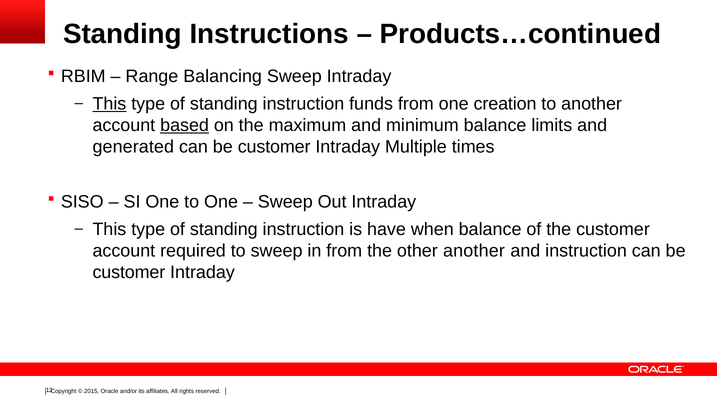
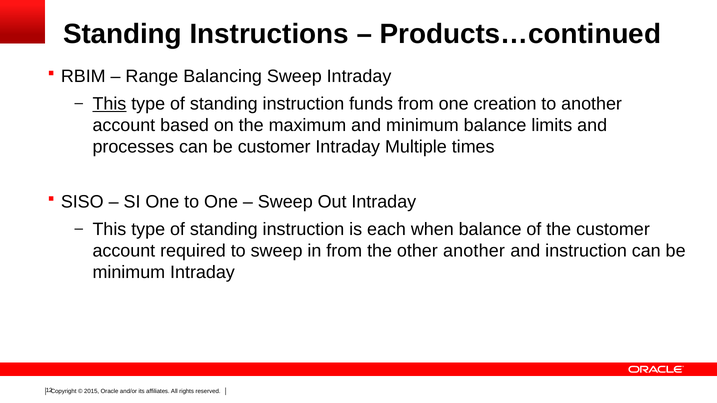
based underline: present -> none
generated: generated -> processes
have: have -> each
customer at (129, 272): customer -> minimum
